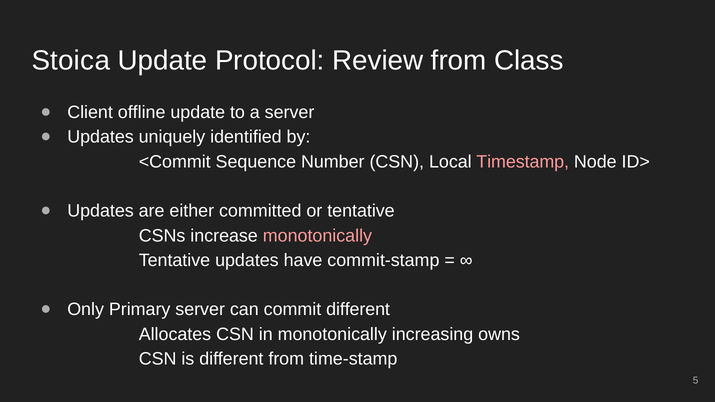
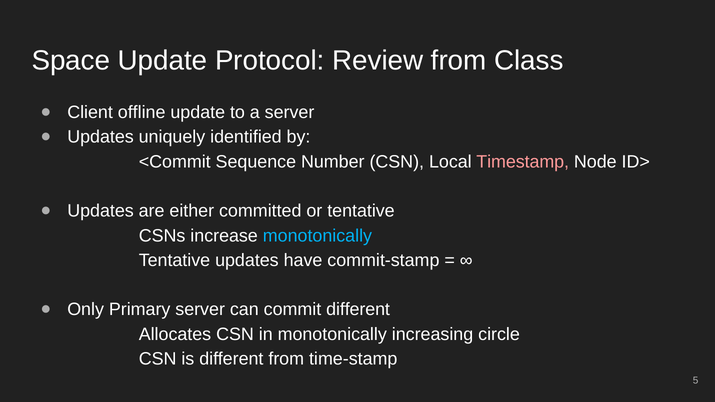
Stoica: Stoica -> Space
monotonically at (317, 236) colour: pink -> light blue
owns: owns -> circle
